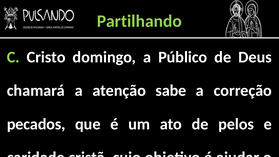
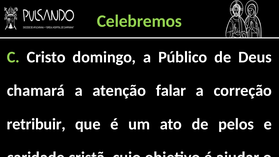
Partilhando: Partilhando -> Celebremos
sabe: sabe -> falar
pecados: pecados -> retribuir
